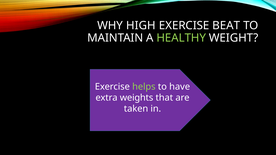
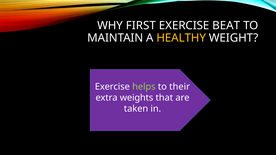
HIGH: HIGH -> FIRST
HEALTHY colour: light green -> yellow
have: have -> their
